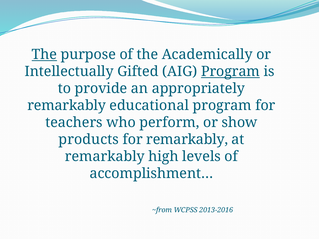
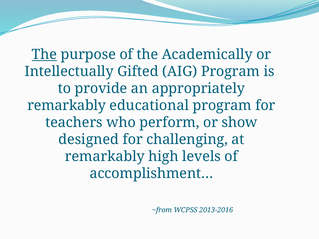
Program at (230, 72) underline: present -> none
products: products -> designed
for remarkably: remarkably -> challenging
